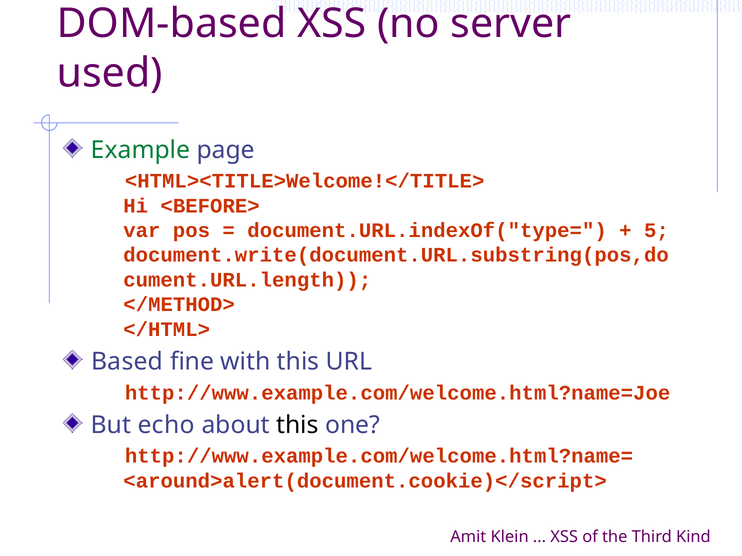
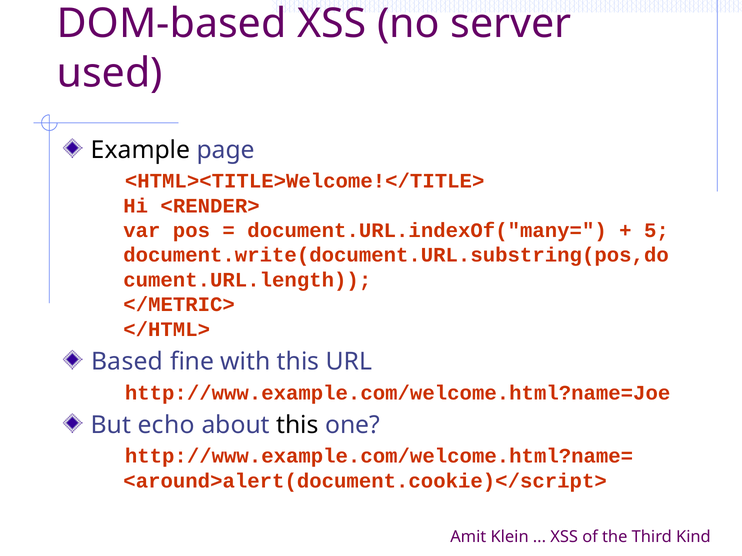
Example colour: green -> black
<BEFORE>: <BEFORE> -> <RENDER>
document.URL.indexOf("type=: document.URL.indexOf("type= -> document.URL.indexOf("many=
</METHOD>: </METHOD> -> </METRIC>
